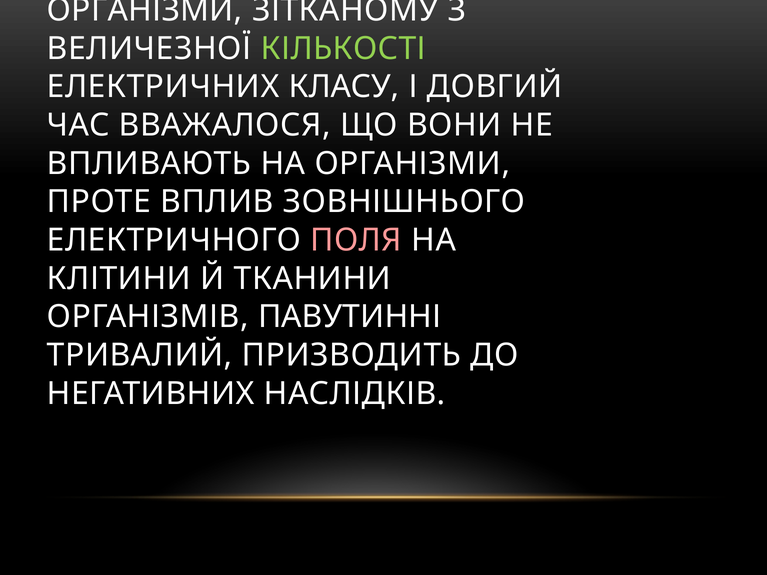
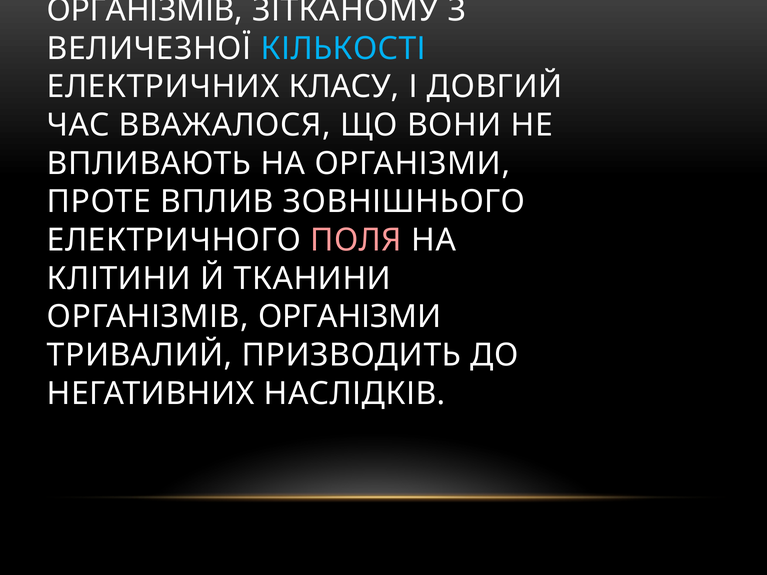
ОРГАНІЗМИ at (145, 10): ОРГАНІЗМИ -> ОРГАНІЗМІВ
КІЛЬКОСТІ colour: light green -> light blue
ОРГАНІЗМІВ ПАВУТИННІ: ПАВУТИННІ -> ОРГАНІЗМИ
